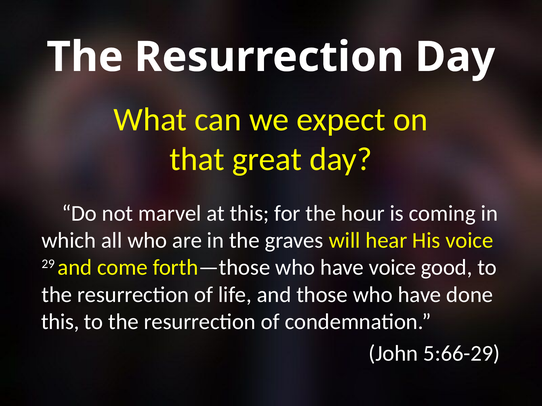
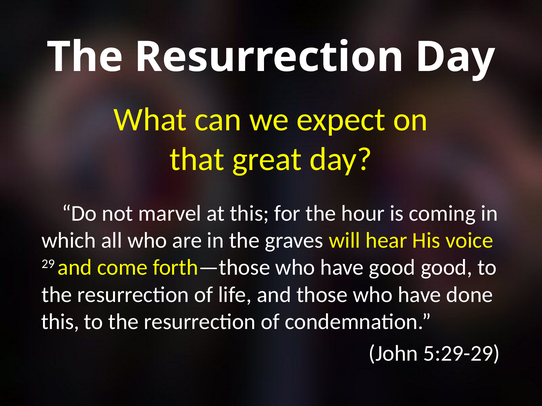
have voice: voice -> good
5:66-29: 5:66-29 -> 5:29-29
